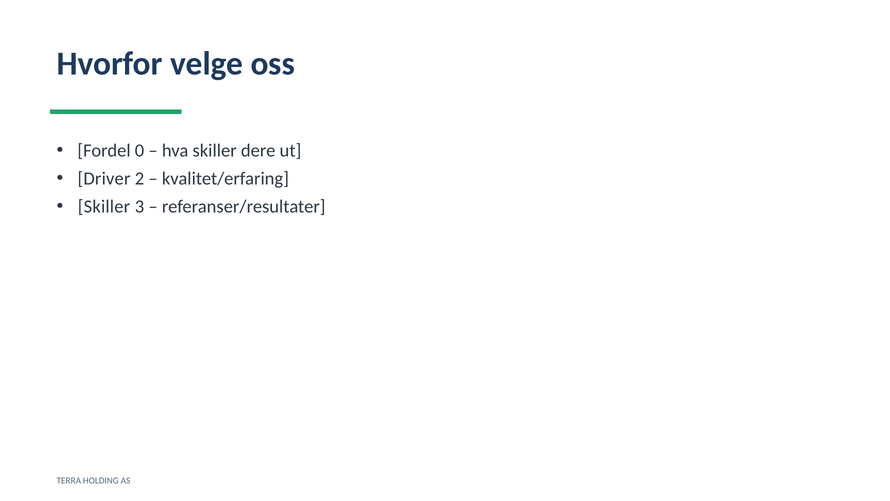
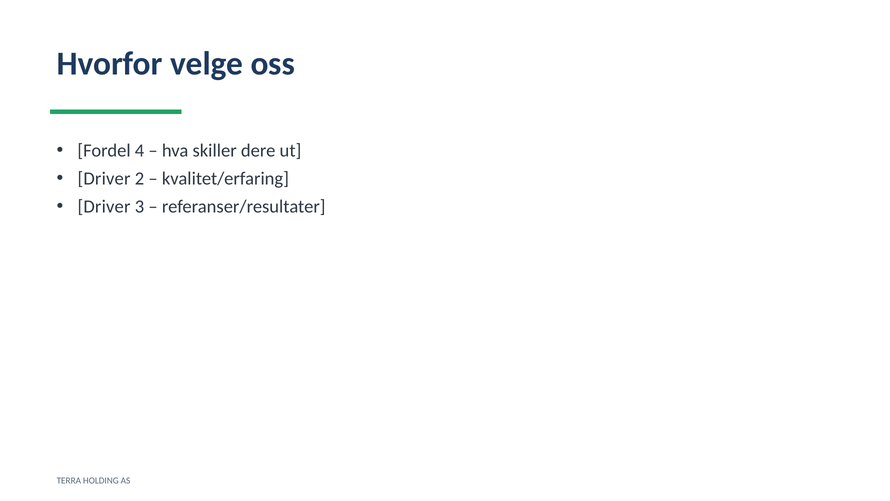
0: 0 -> 4
Skiller at (104, 206): Skiller -> Driver
